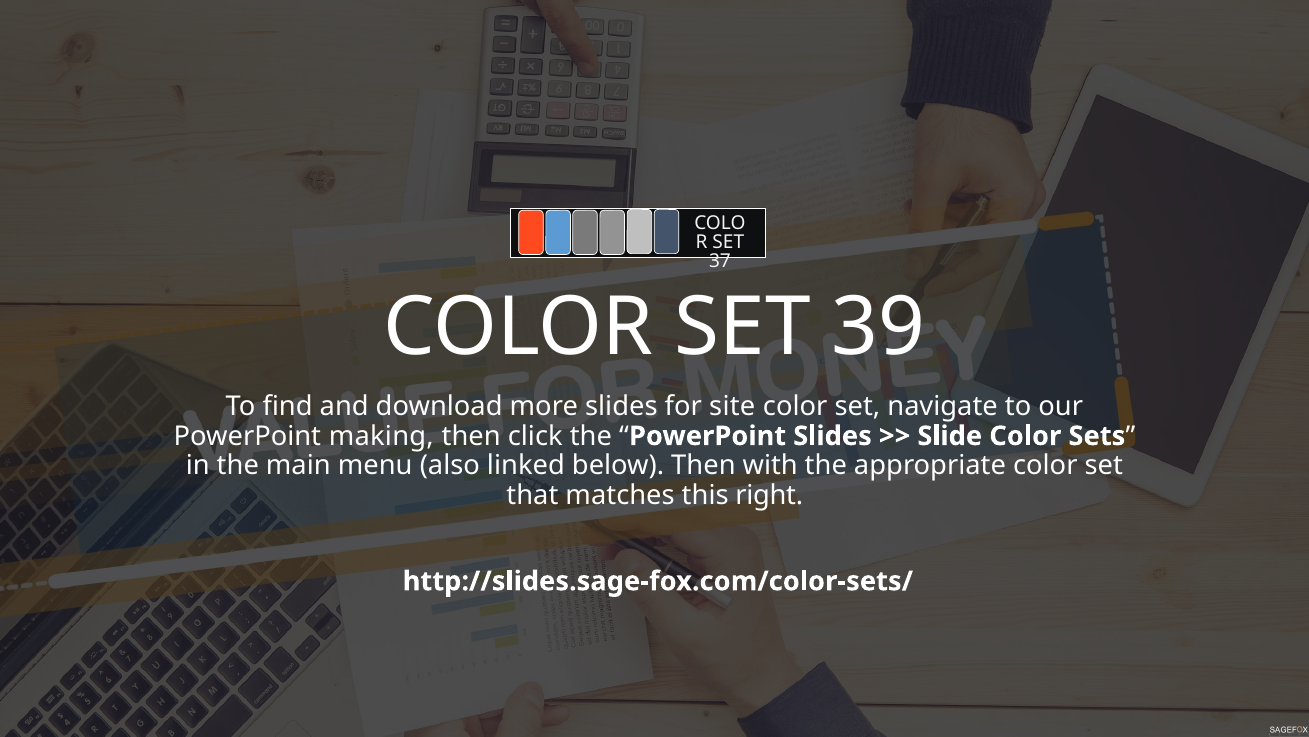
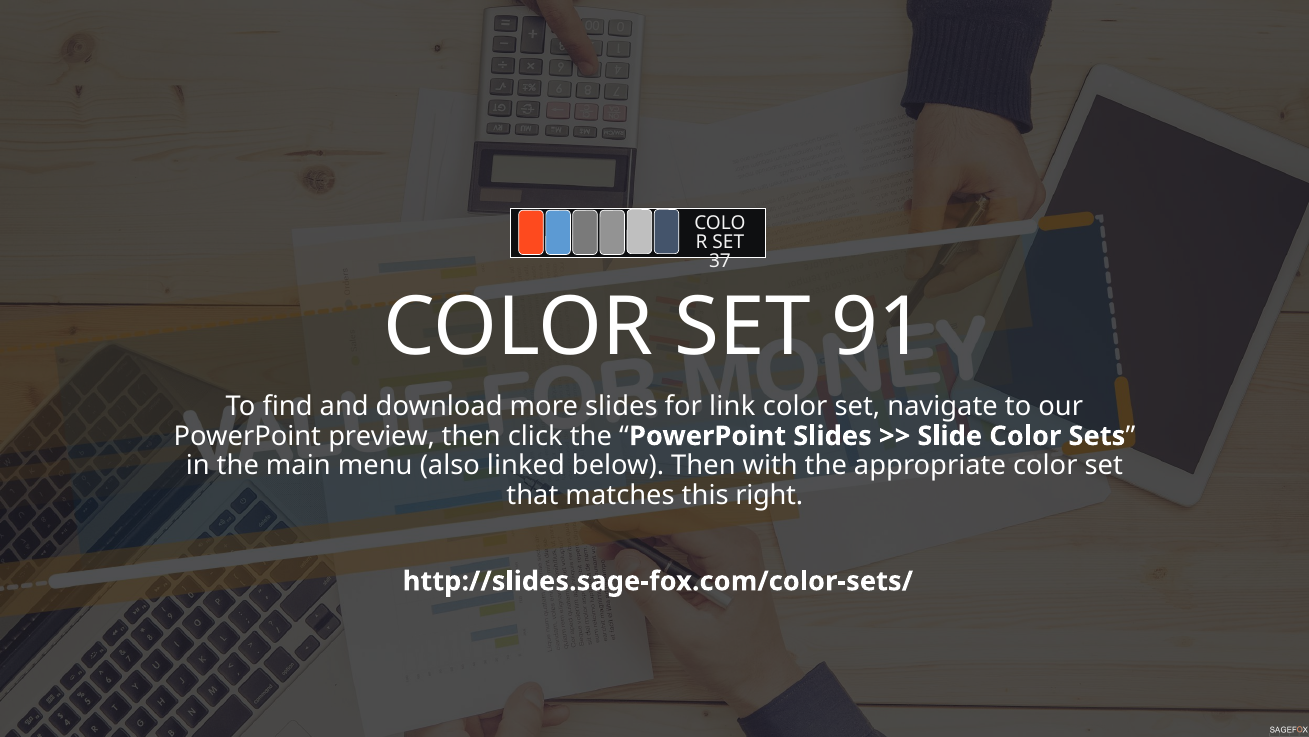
39: 39 -> 91
site: site -> link
making: making -> preview
